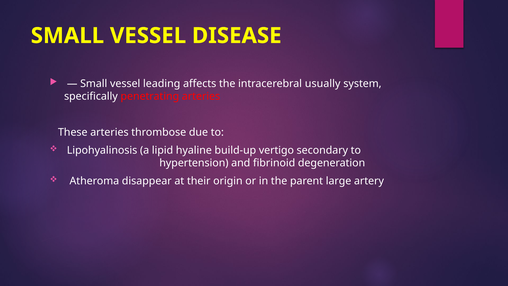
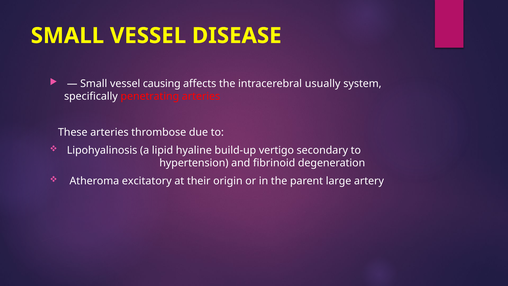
leading: leading -> causing
disappear: disappear -> excitatory
